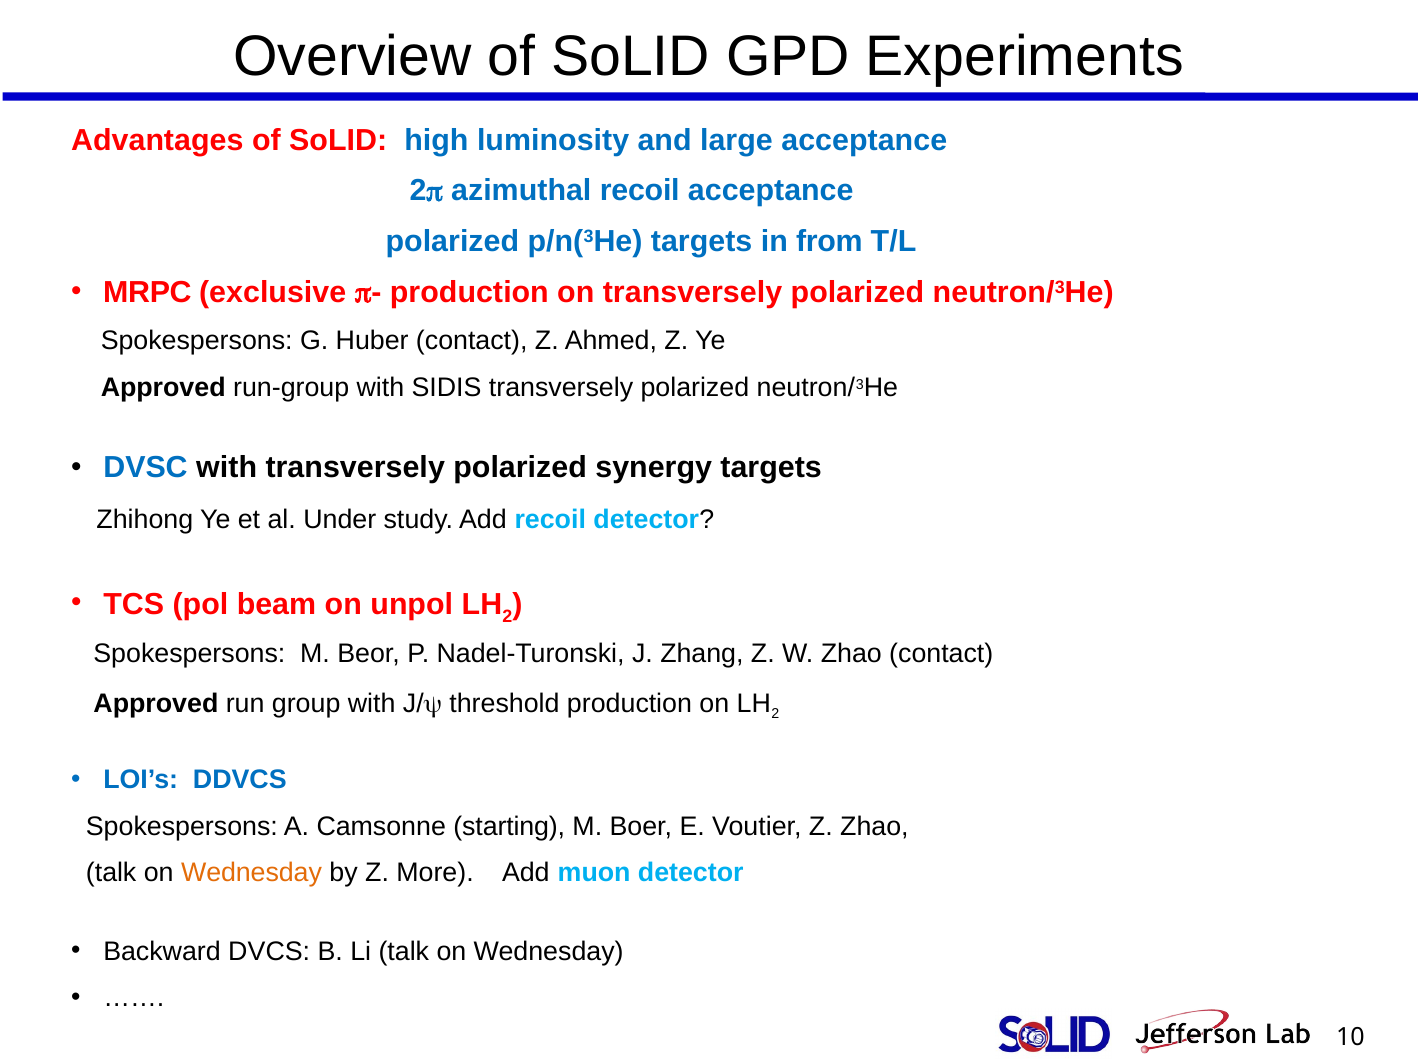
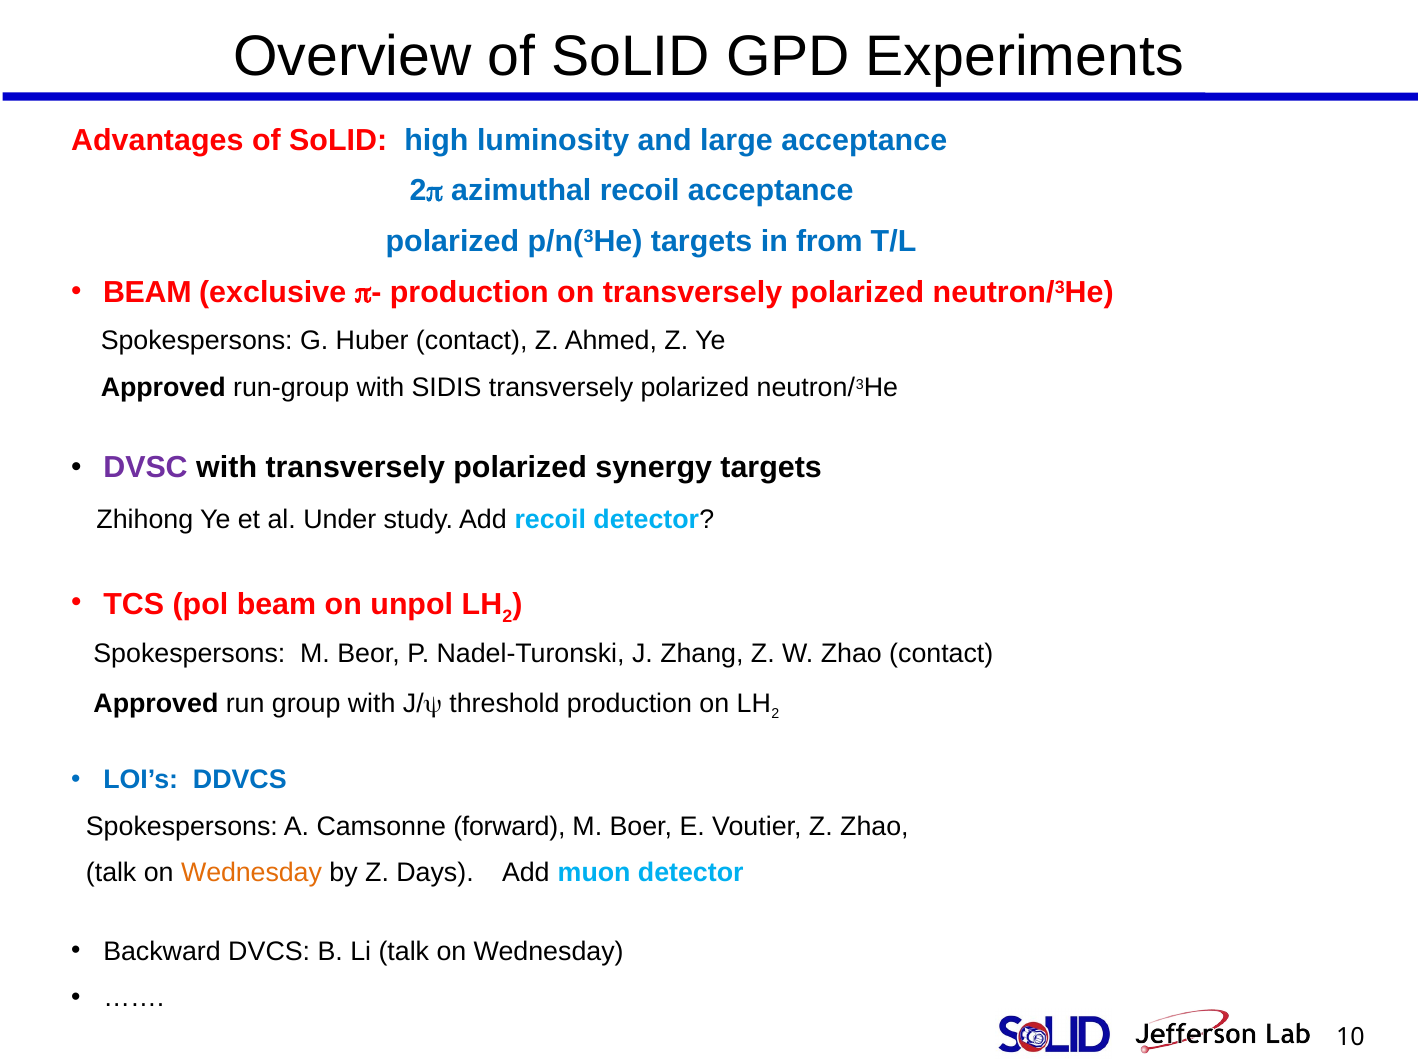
MRPC at (147, 292): MRPC -> BEAM
DVSC colour: blue -> purple
starting: starting -> forward
More: More -> Days
